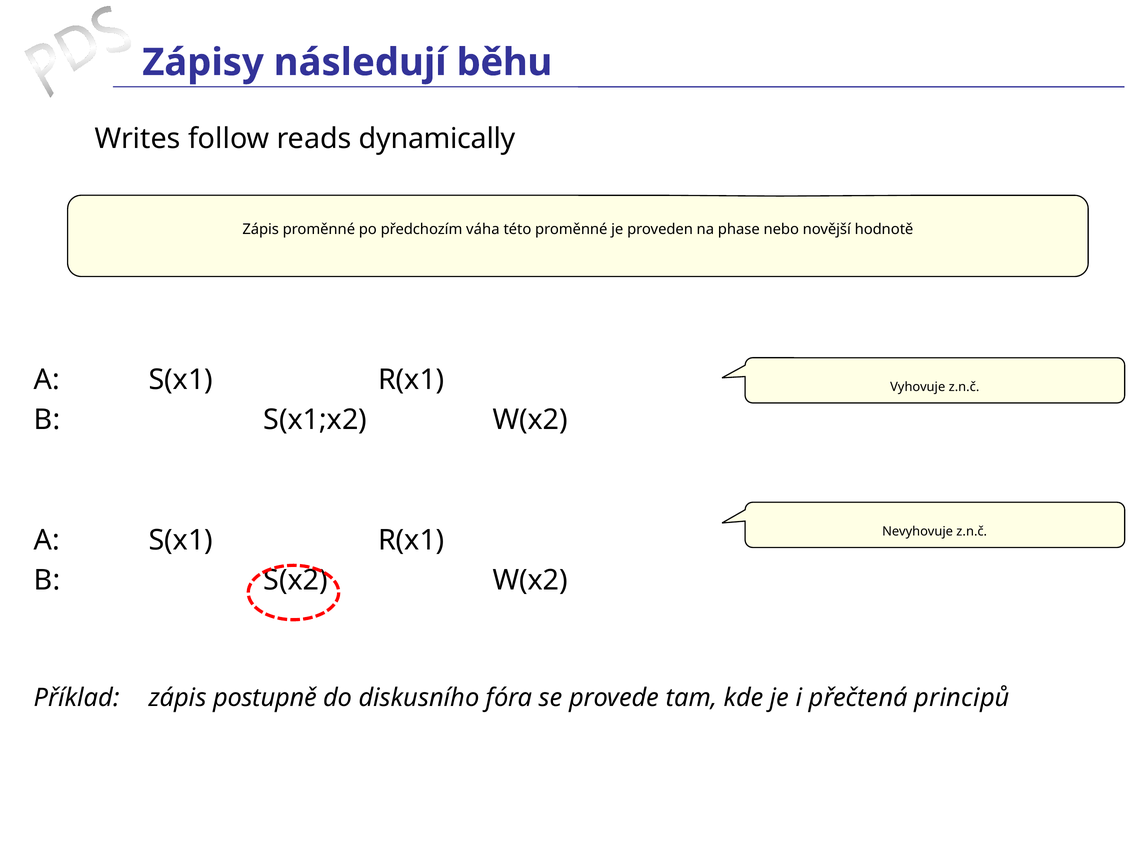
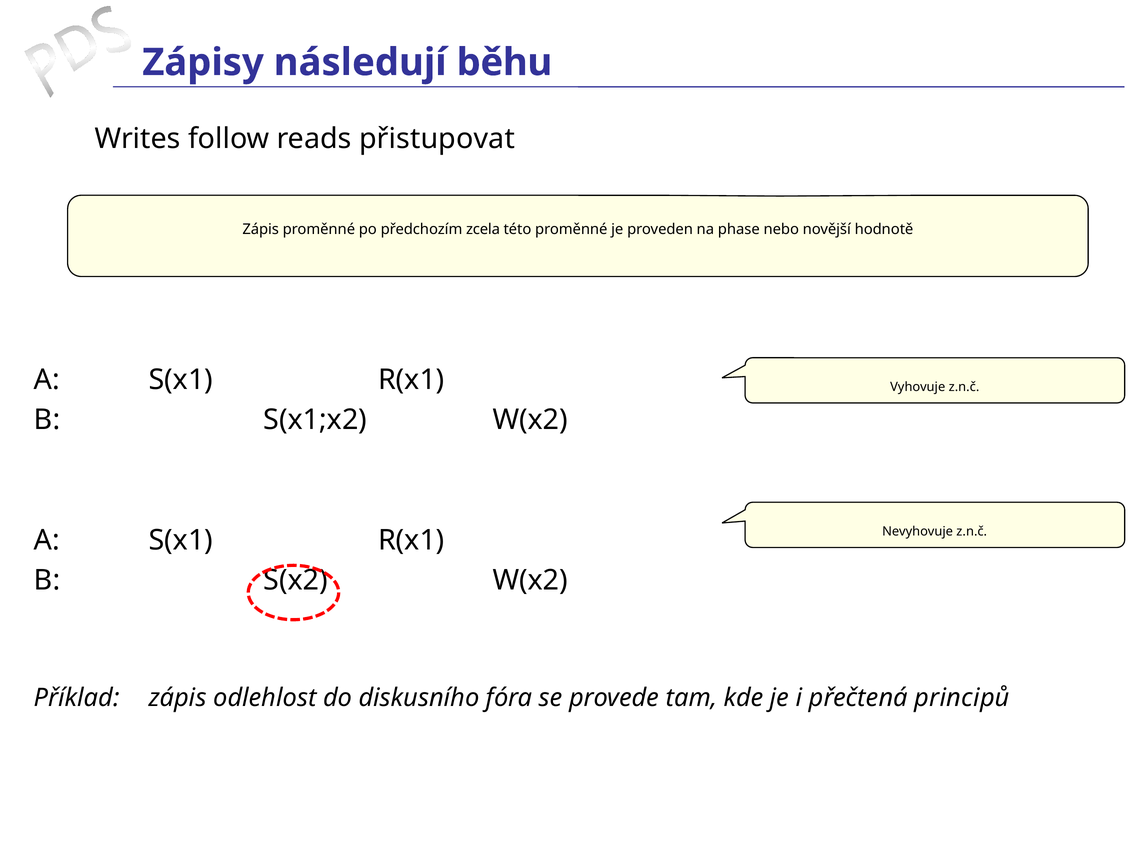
dynamically: dynamically -> přistupovat
váha: váha -> zcela
postupně: postupně -> odlehlost
